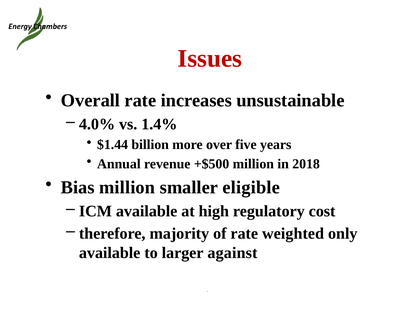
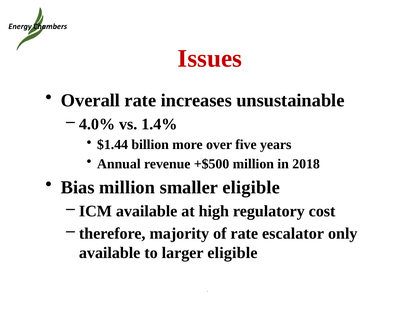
weighted: weighted -> escalator
larger against: against -> eligible
